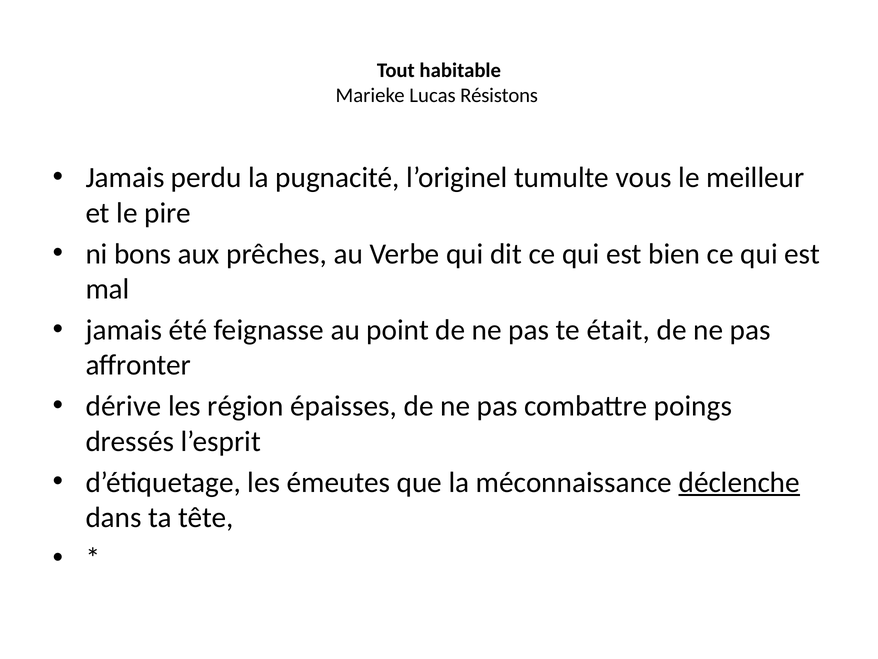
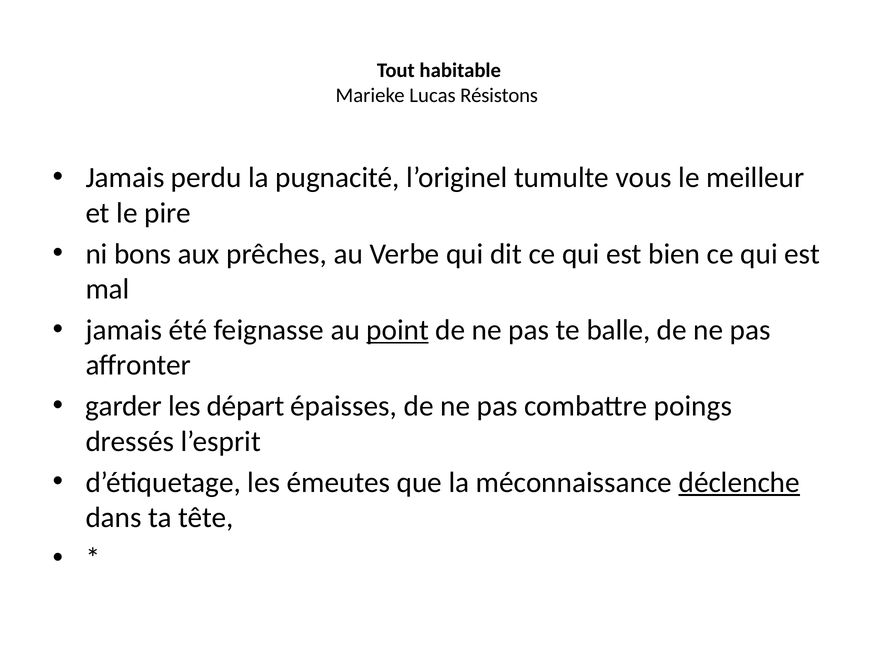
point underline: none -> present
était: était -> balle
dérive: dérive -> garder
région: région -> départ
